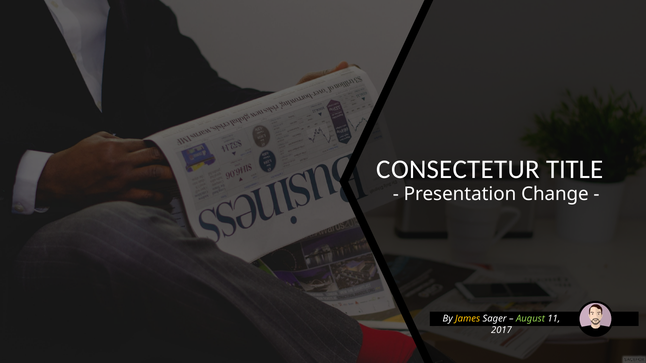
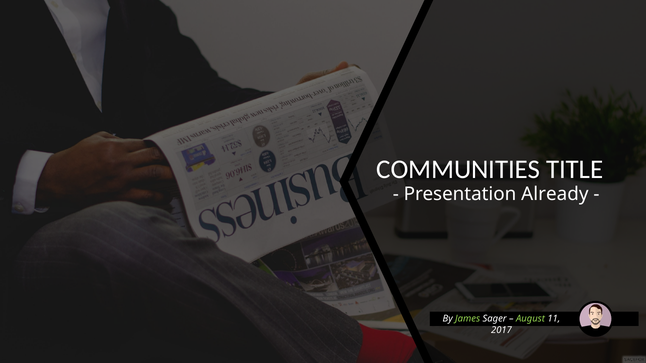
CONSECTETUR: CONSECTETUR -> COMMUNITIES
Change: Change -> Already
James colour: yellow -> light green
